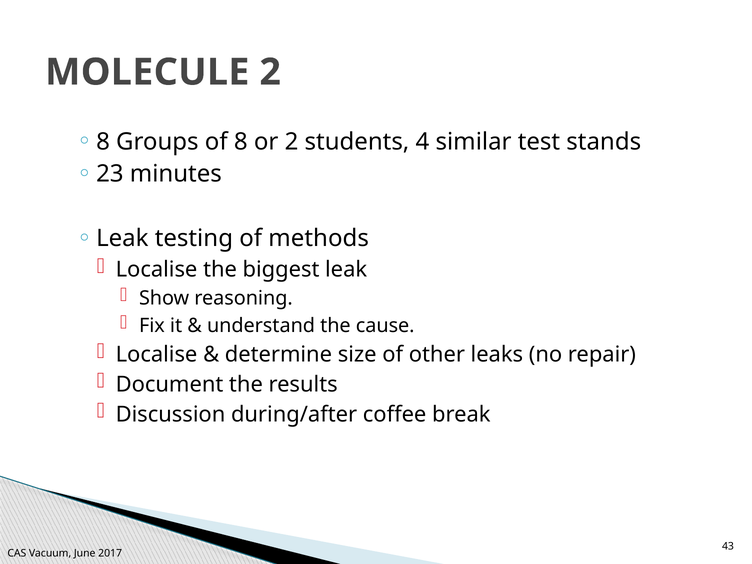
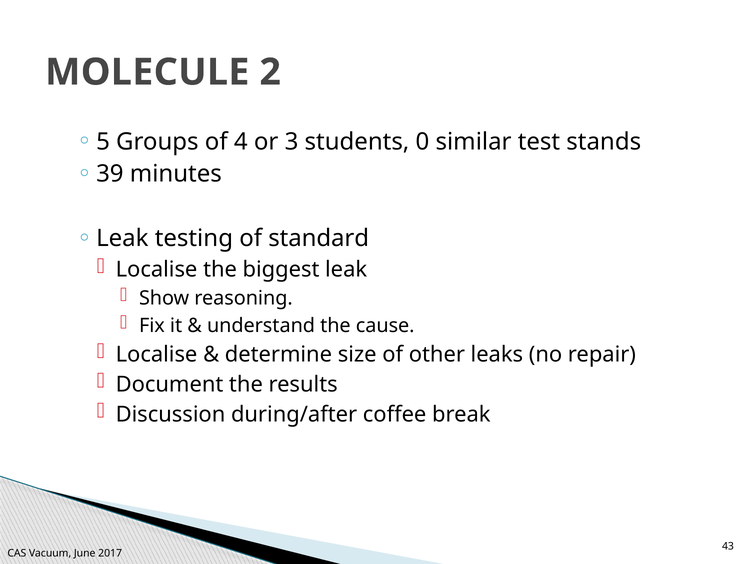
8 at (103, 142): 8 -> 5
of 8: 8 -> 4
or 2: 2 -> 3
4: 4 -> 0
23: 23 -> 39
methods: methods -> standard
